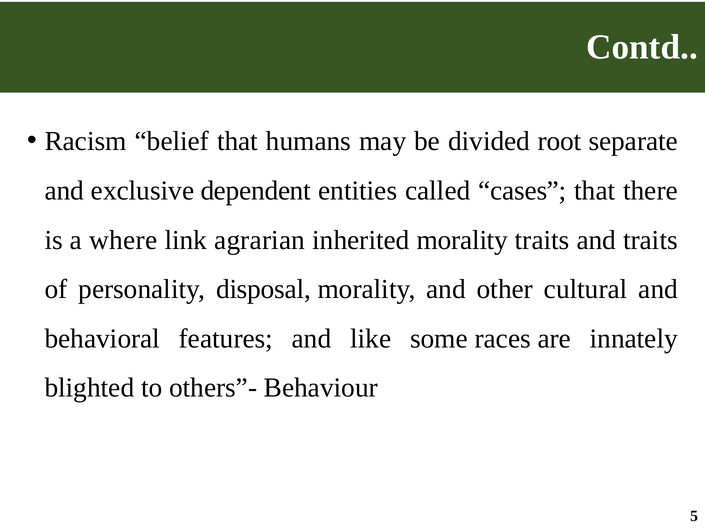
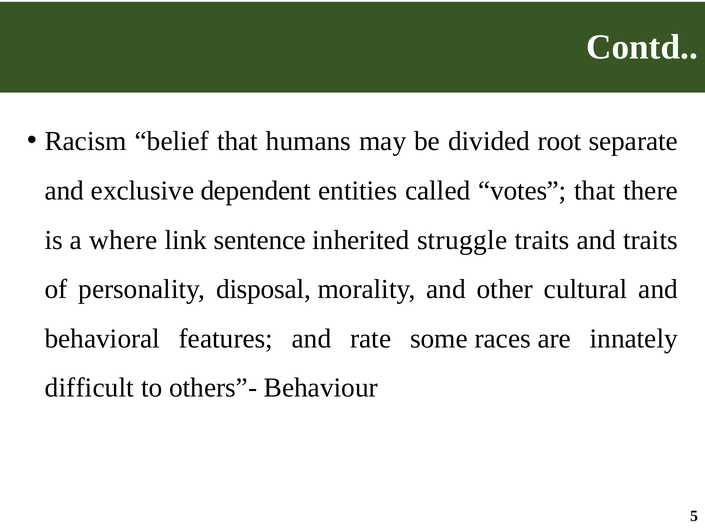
cases: cases -> votes
agrarian: agrarian -> sentence
inherited morality: morality -> struggle
like: like -> rate
blighted: blighted -> difficult
